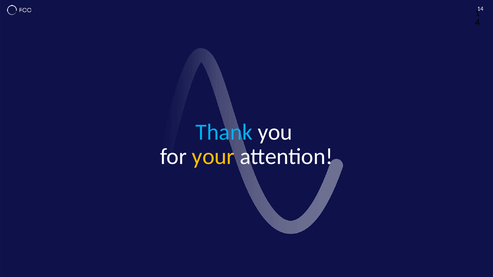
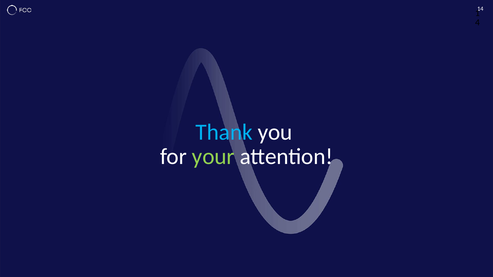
your colour: yellow -> light green
